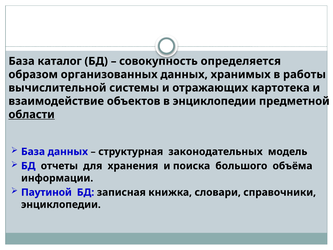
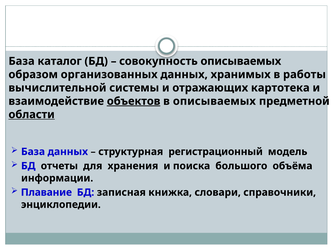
совокупность определяется: определяется -> описываемых
объектов underline: none -> present
в энциклопедии: энциклопедии -> описываемых
законодательных: законодательных -> регистрационный
Паутиной: Паутиной -> Плавание
